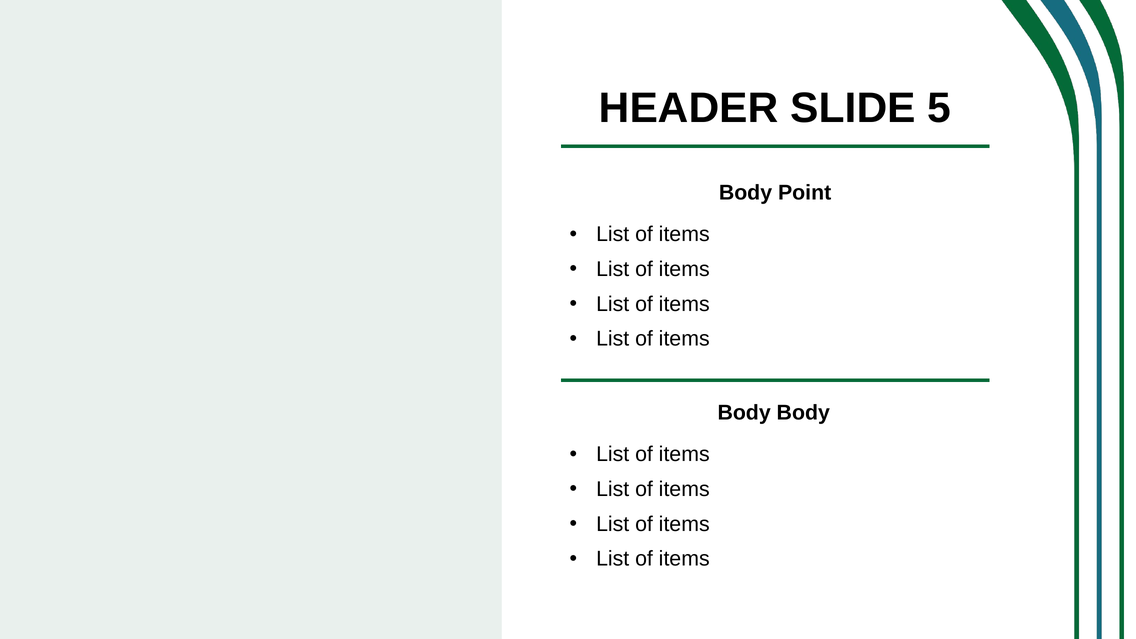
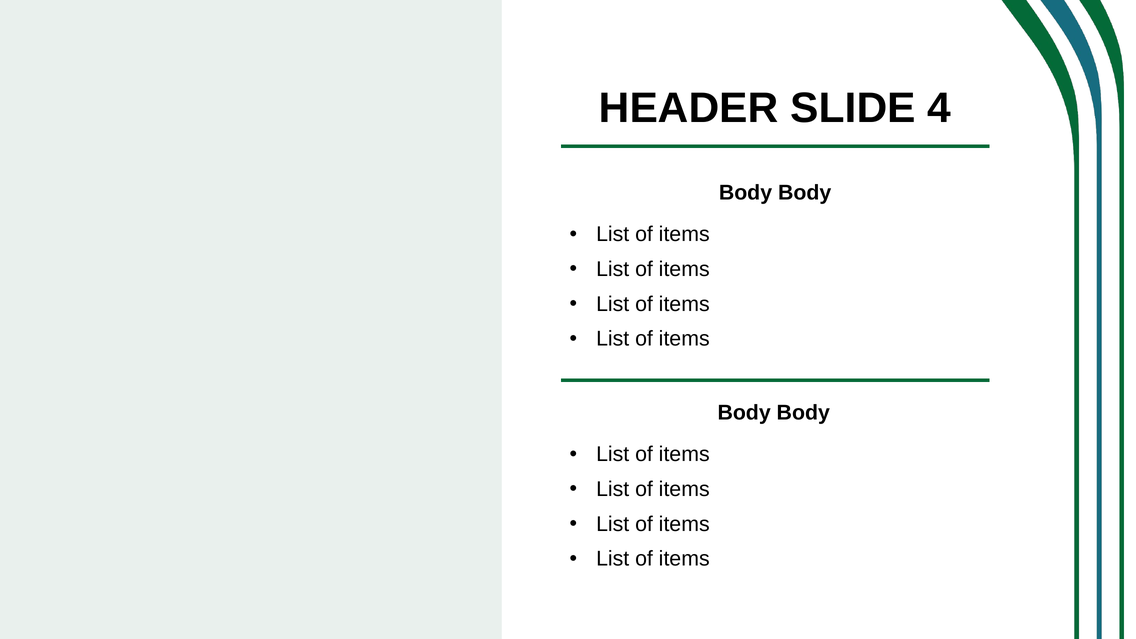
5: 5 -> 4
Point at (805, 193): Point -> Body
